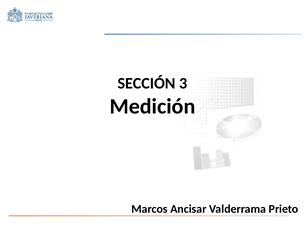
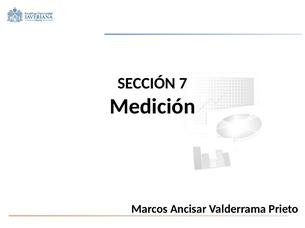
3: 3 -> 7
